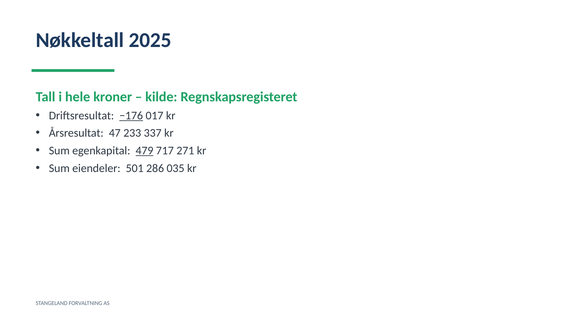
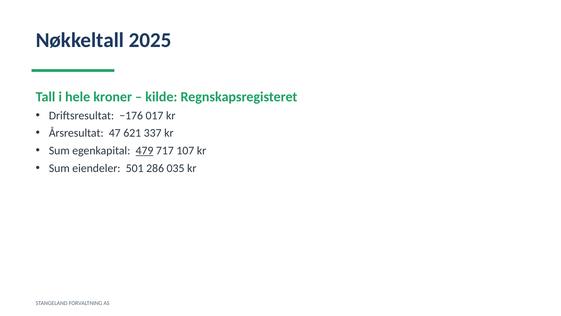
−176 underline: present -> none
233: 233 -> 621
271: 271 -> 107
